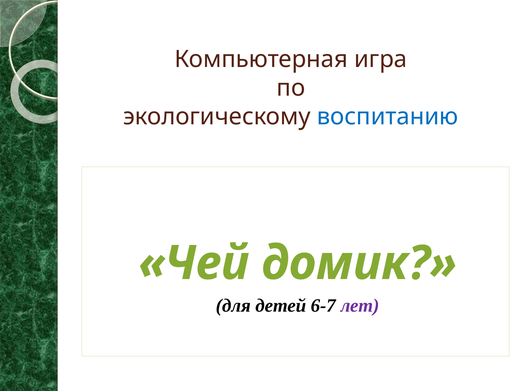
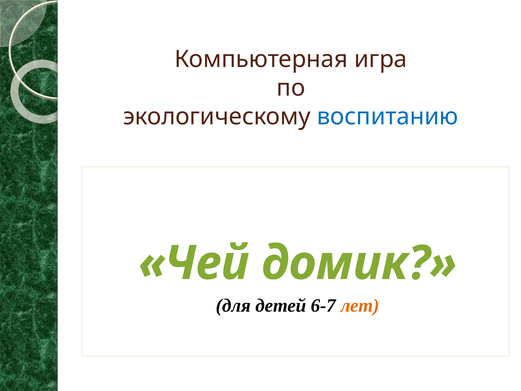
лет colour: purple -> orange
